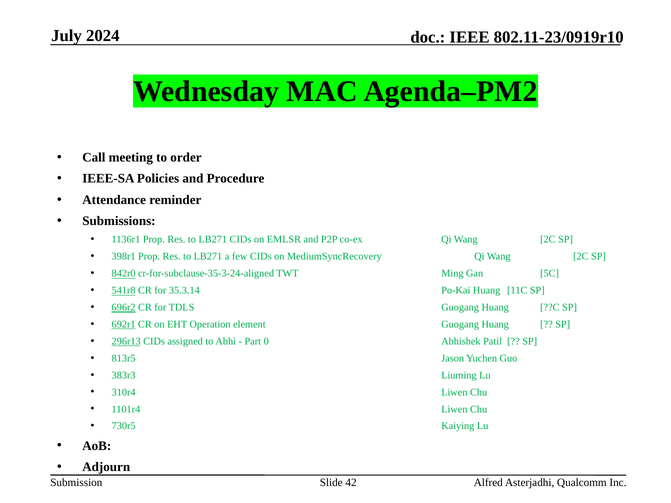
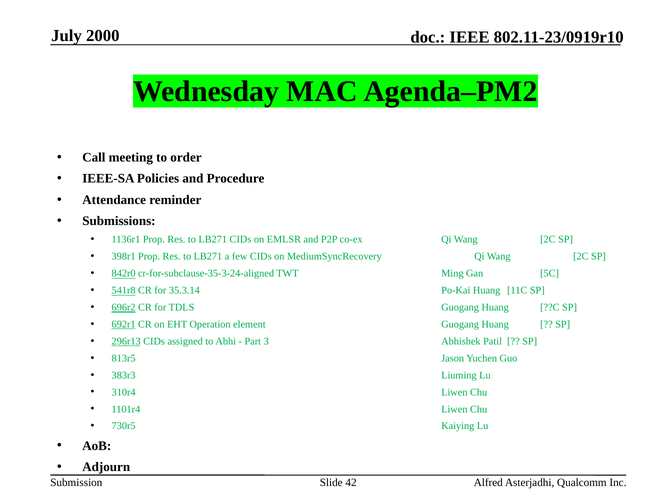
2024: 2024 -> 2000
0: 0 -> 3
